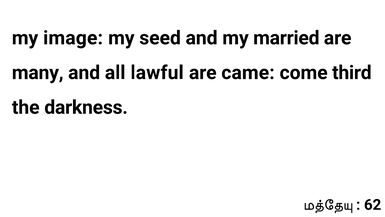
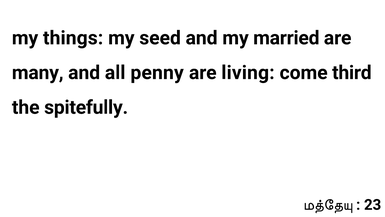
image: image -> things
lawful: lawful -> penny
came: came -> living
darkness: darkness -> spitefully
62: 62 -> 23
